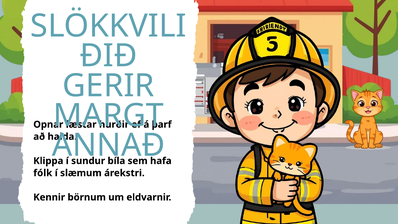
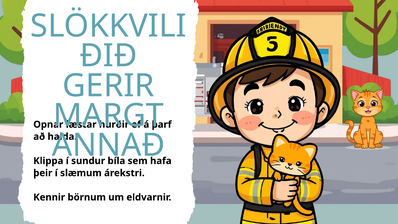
fólk: fólk -> þeir
